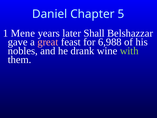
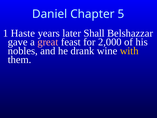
Mene: Mene -> Haste
6,988: 6,988 -> 2,000
with colour: light green -> yellow
